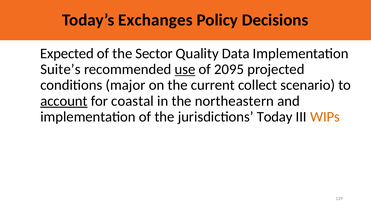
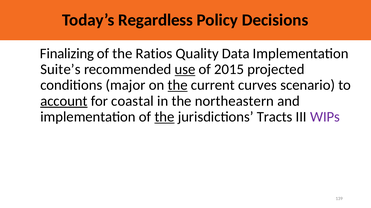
Exchanges: Exchanges -> Regardless
Expected: Expected -> Finalizing
Sector: Sector -> Ratios
2095: 2095 -> 2015
the at (178, 85) underline: none -> present
collect: collect -> curves
the at (164, 117) underline: none -> present
Today: Today -> Tracts
WIPs colour: orange -> purple
